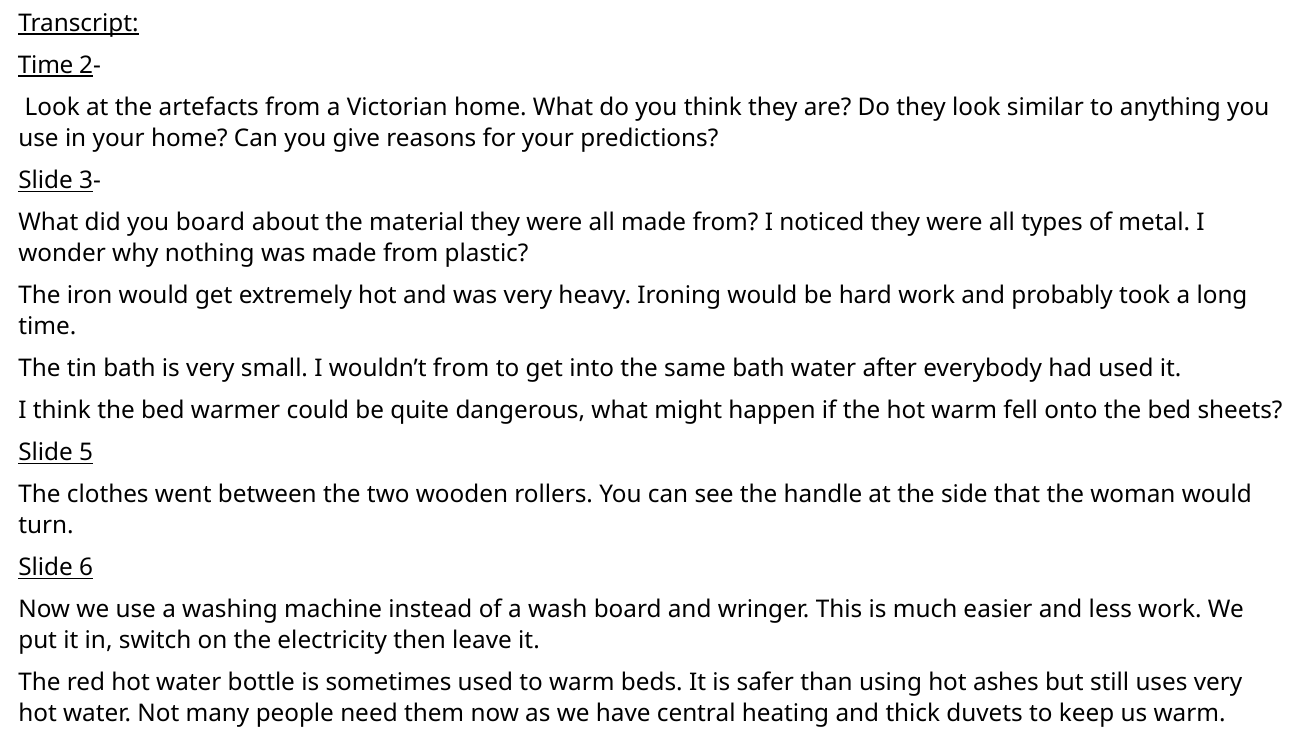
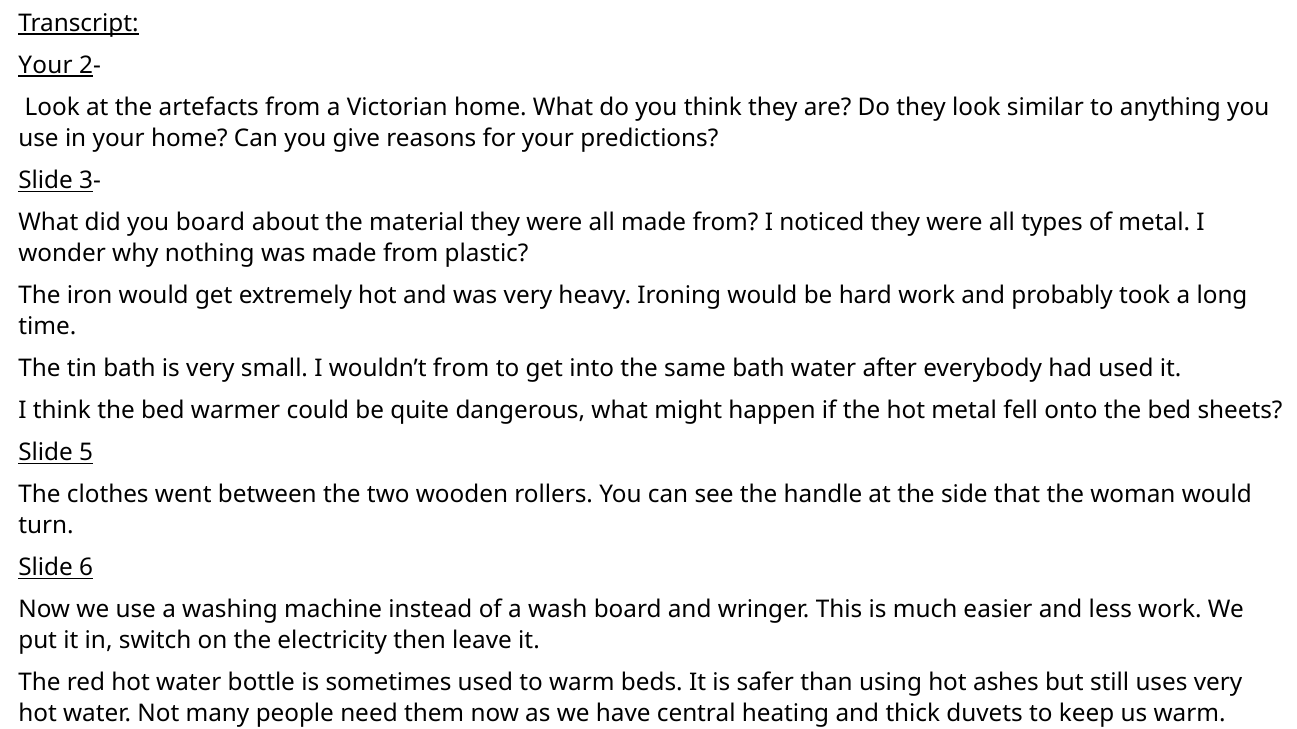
Time at (46, 65): Time -> Your
hot warm: warm -> metal
